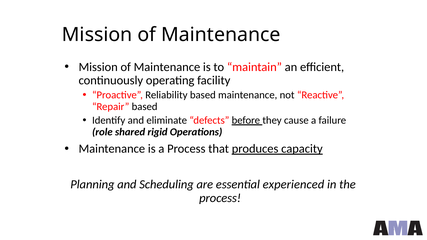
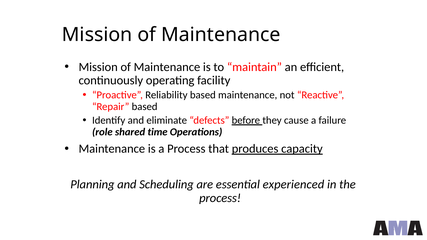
rigid: rigid -> time
